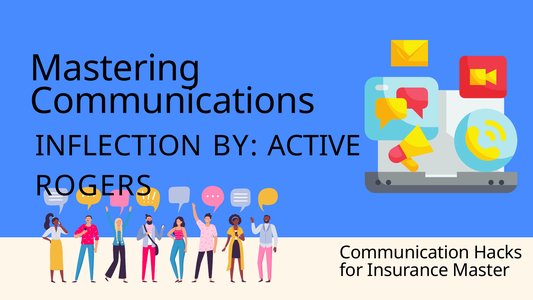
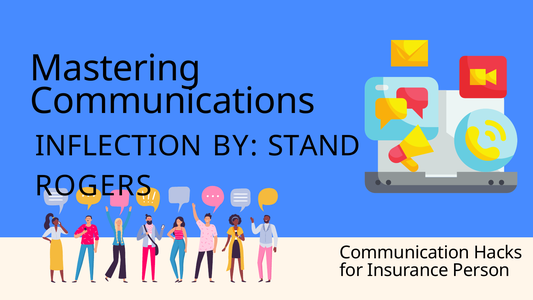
ACTIVE: ACTIVE -> STAND
Master: Master -> Person
